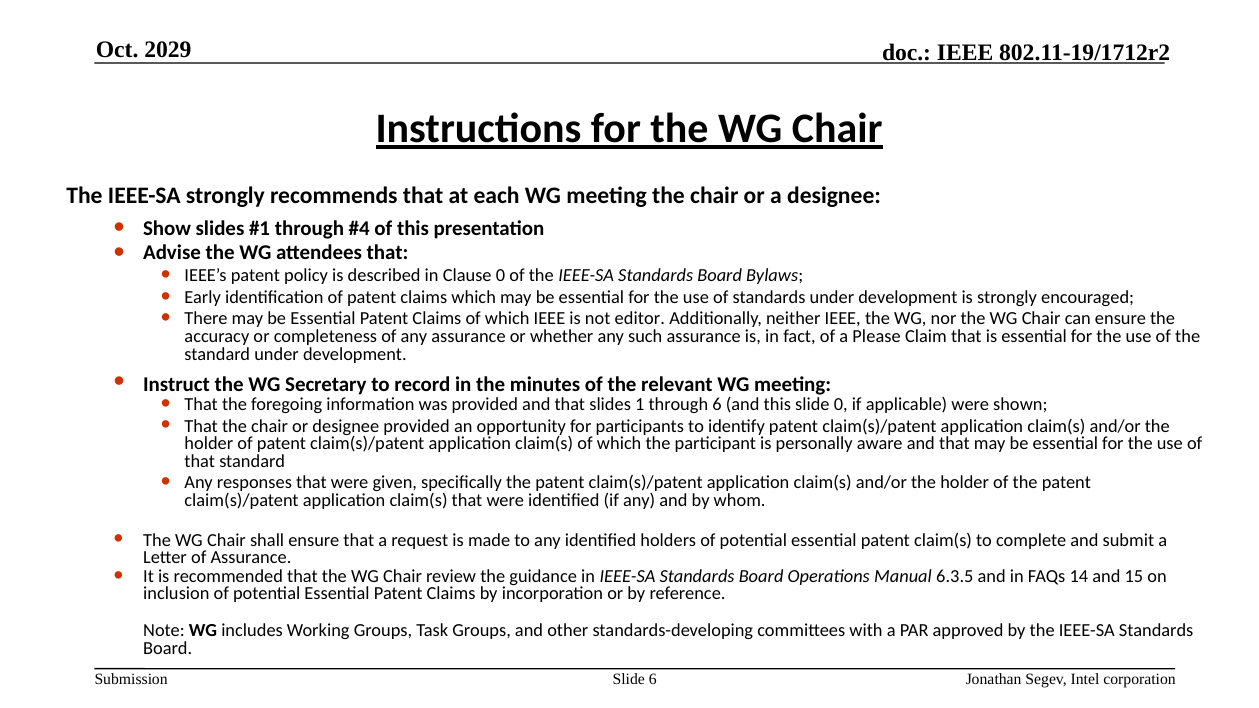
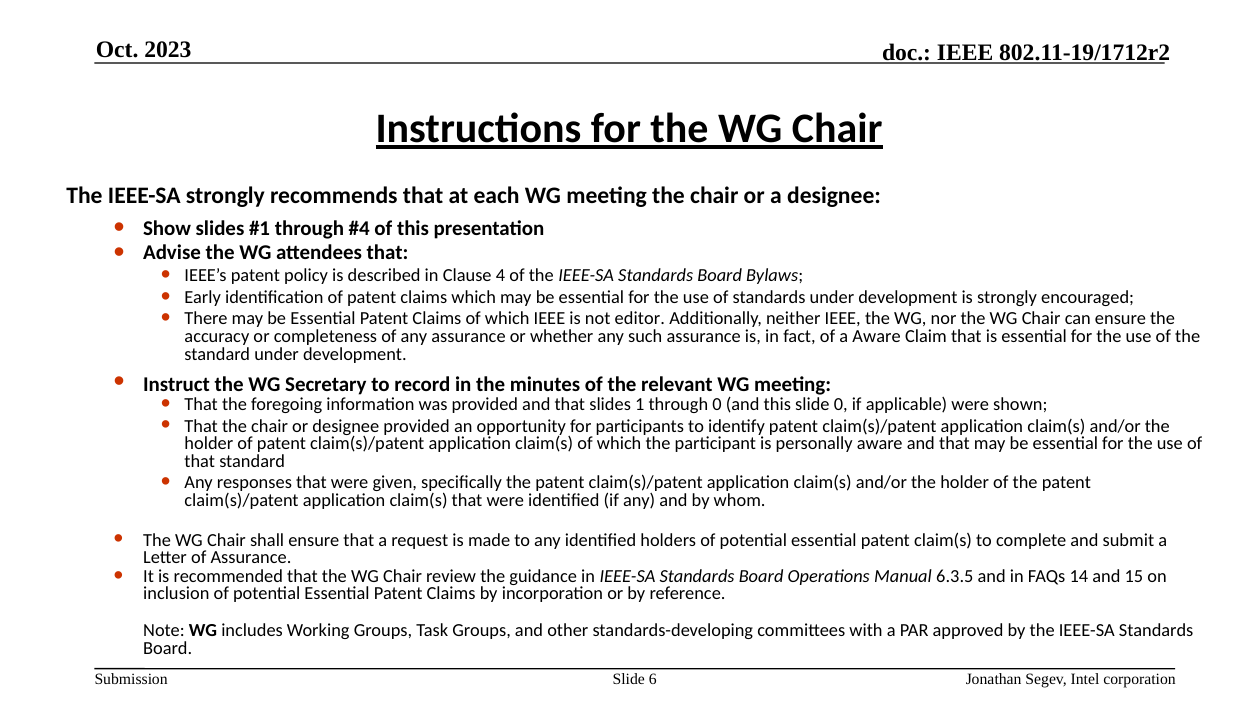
2029: 2029 -> 2023
Clause 0: 0 -> 4
a Please: Please -> Aware
through 6: 6 -> 0
